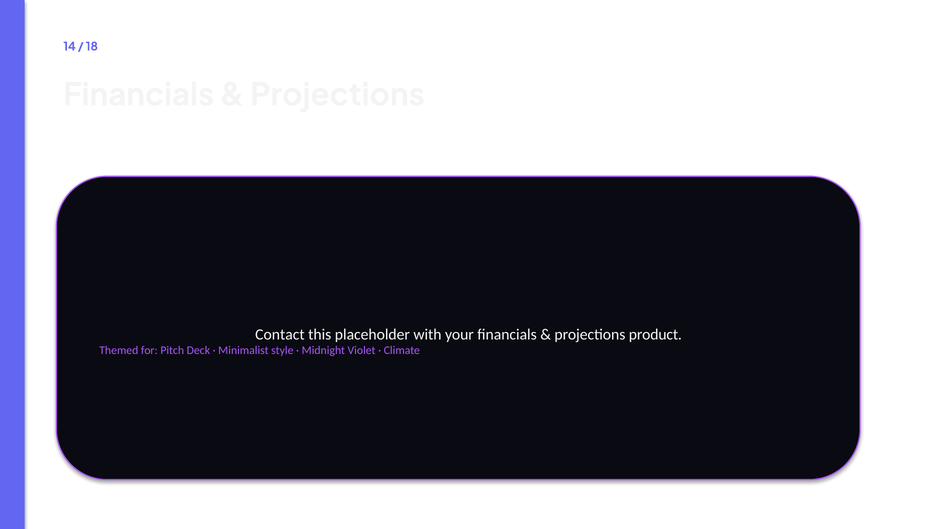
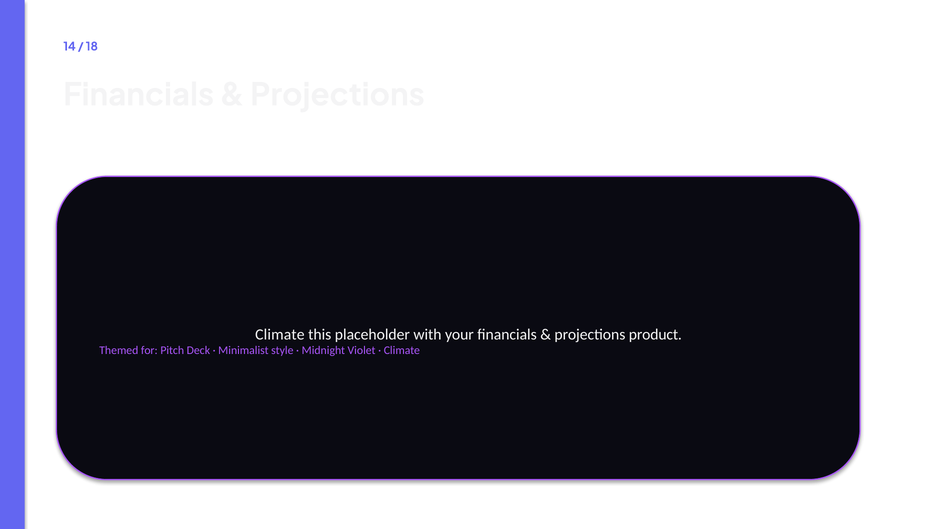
Contact at (280, 334): Contact -> Climate
